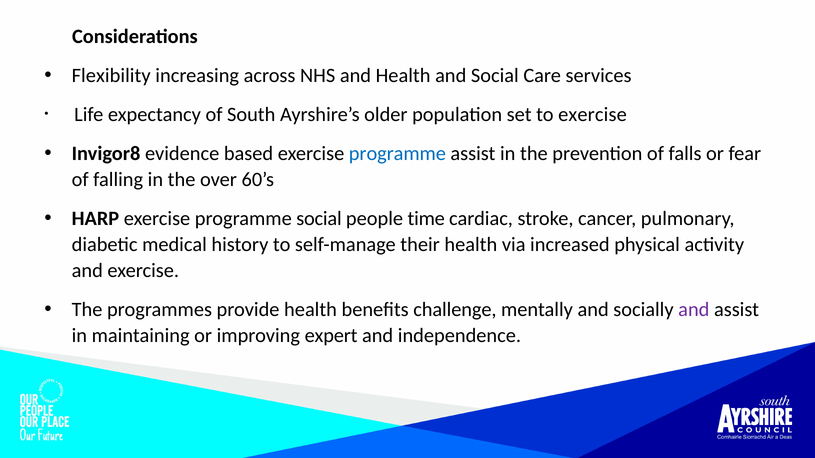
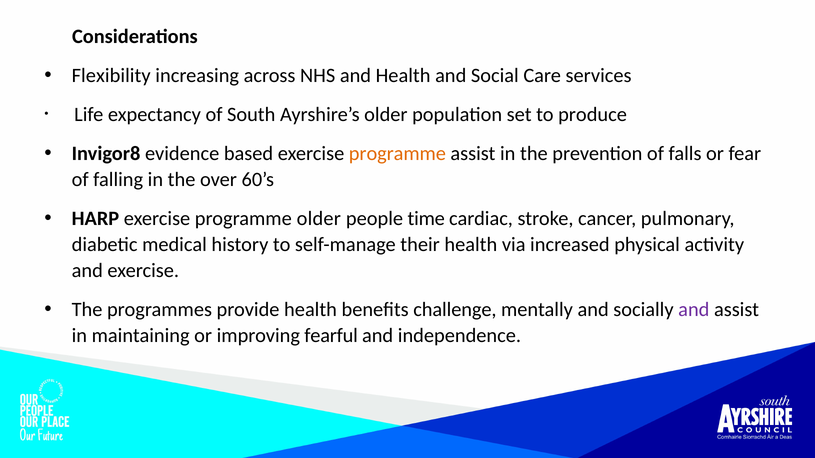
to exercise: exercise -> produce
programme at (397, 153) colour: blue -> orange
programme social: social -> older
expert: expert -> fearful
